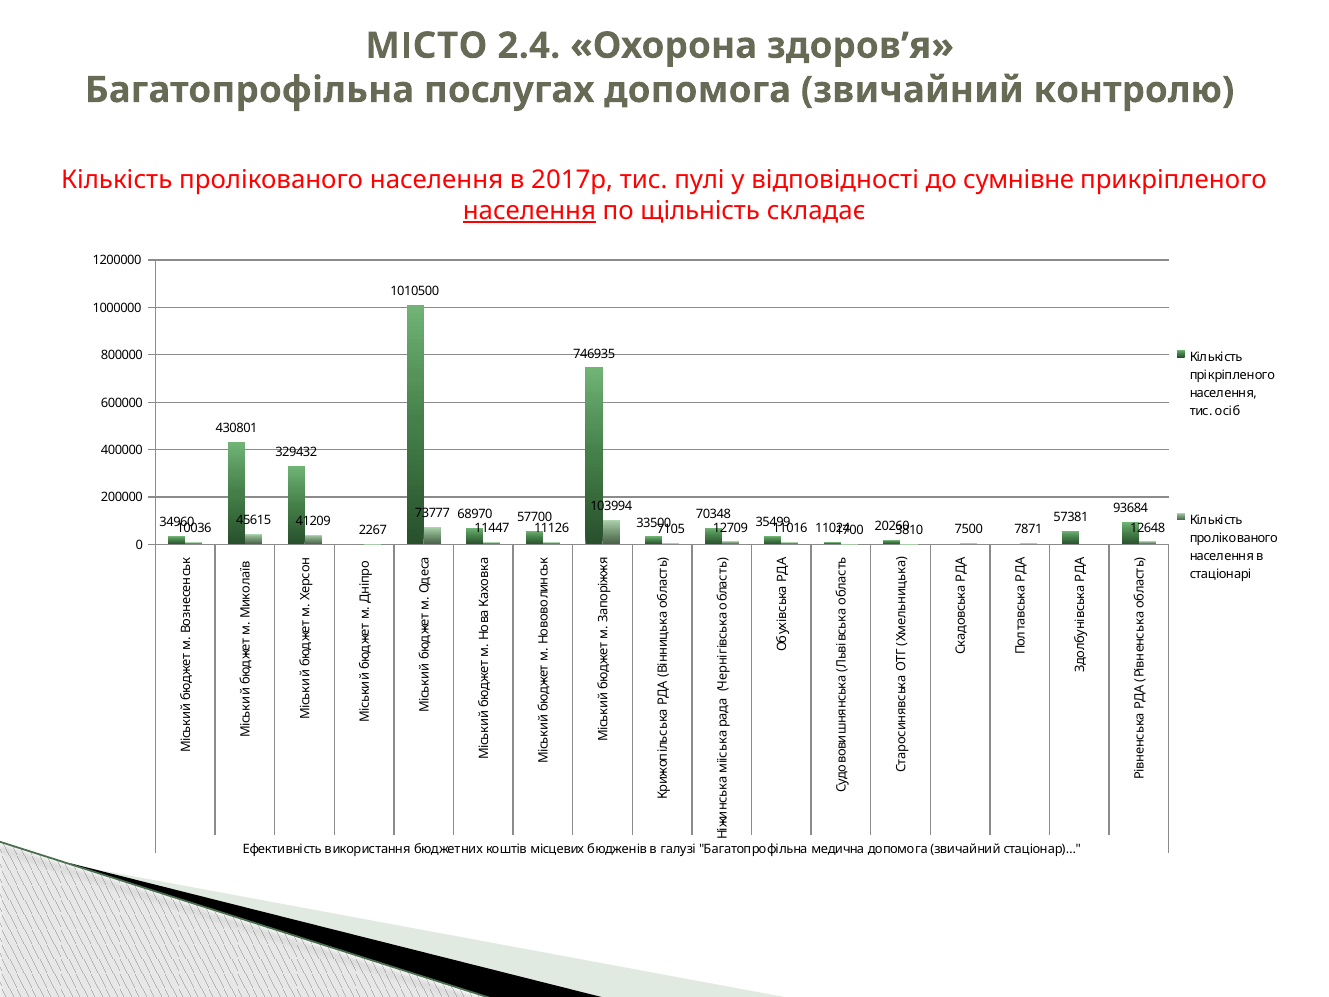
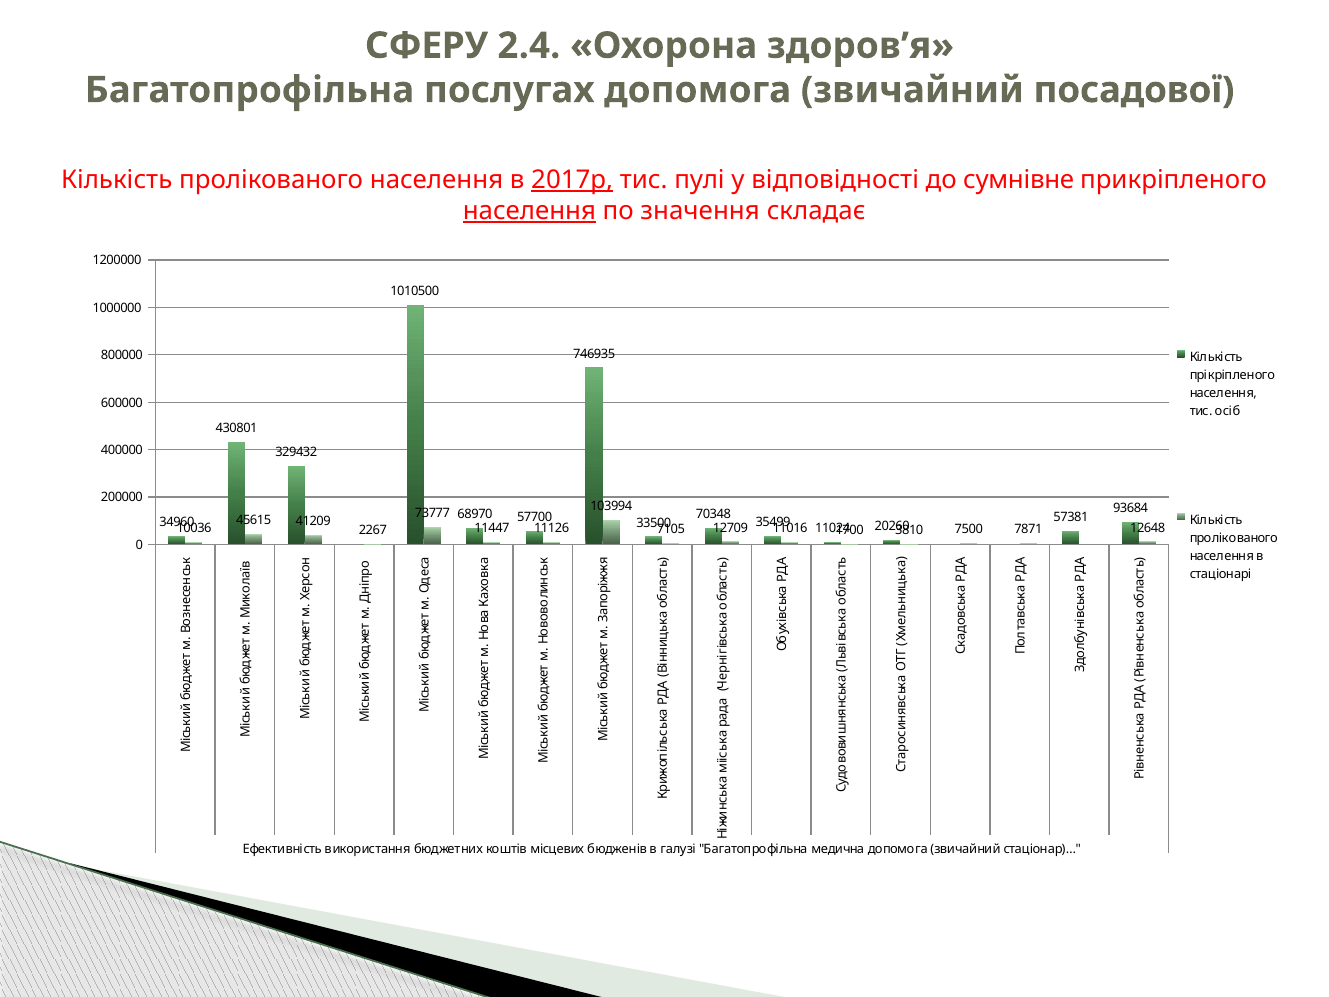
МІСТО: МІСТО -> СФЕРУ
контролю: контролю -> посадової
2017р underline: none -> present
щільність: щільність -> значення
